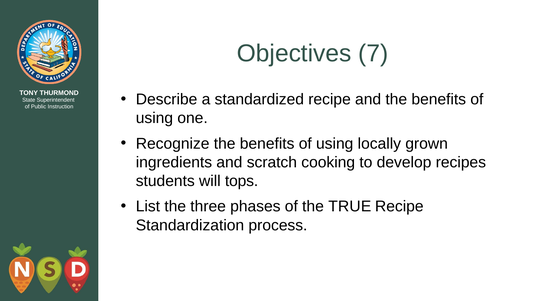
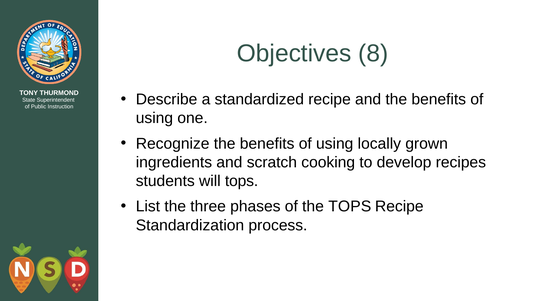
7: 7 -> 8
the TRUE: TRUE -> TOPS
